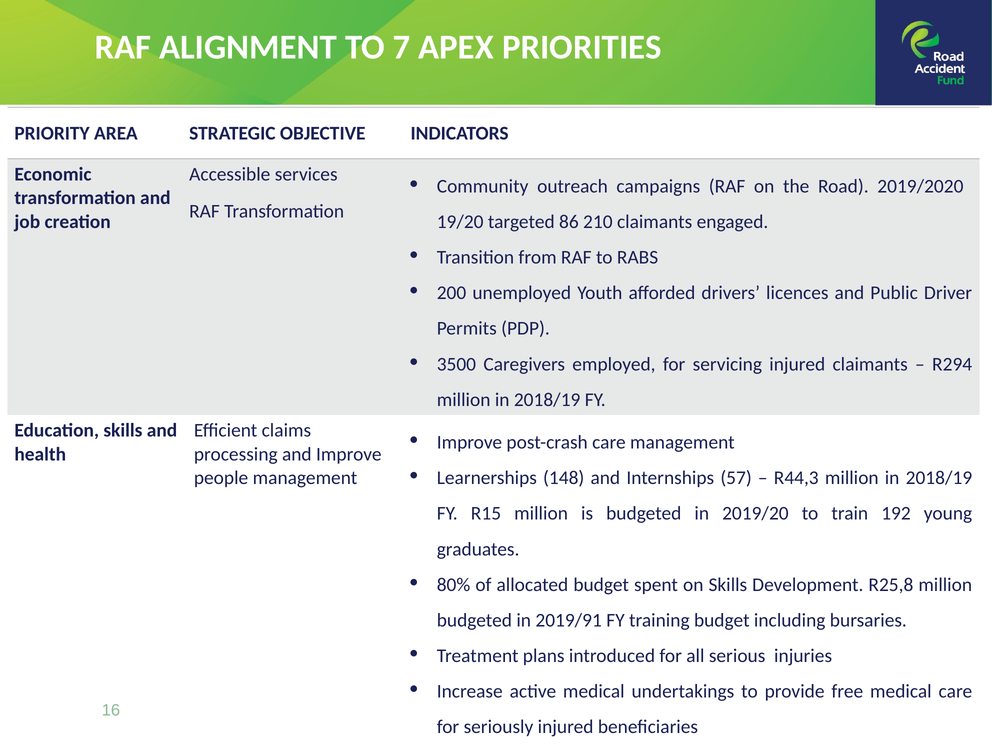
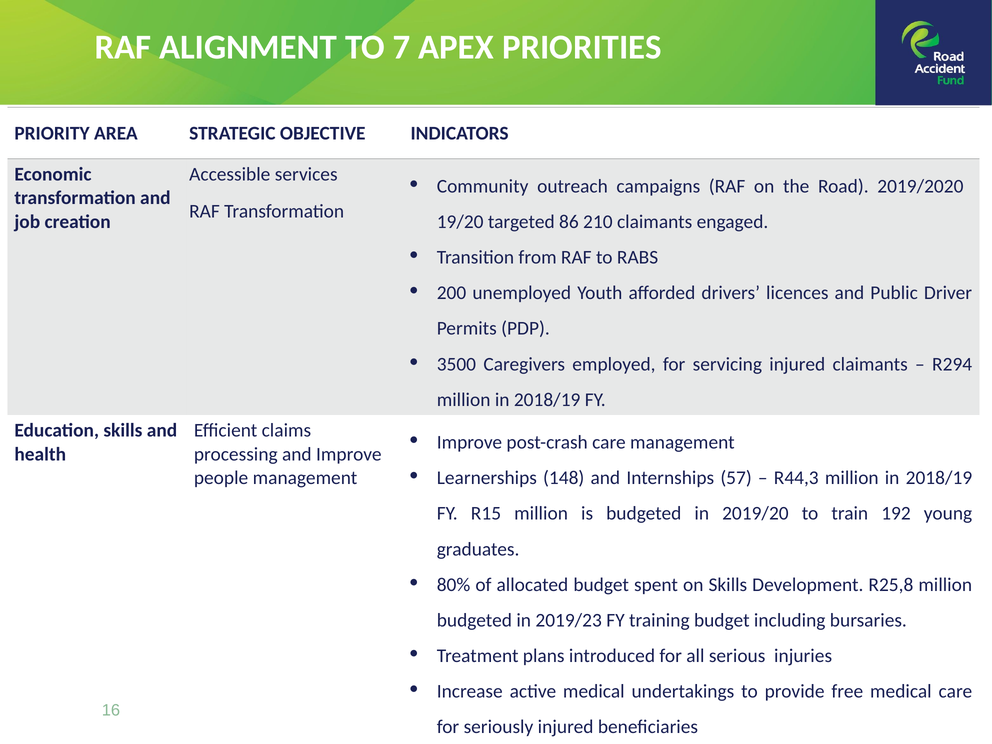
2019/91: 2019/91 -> 2019/23
